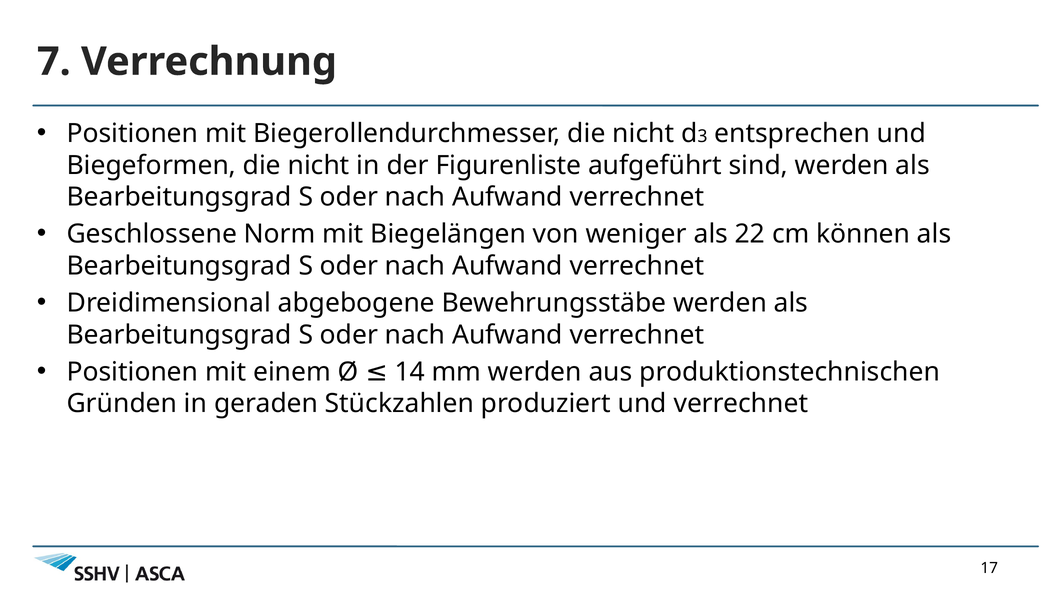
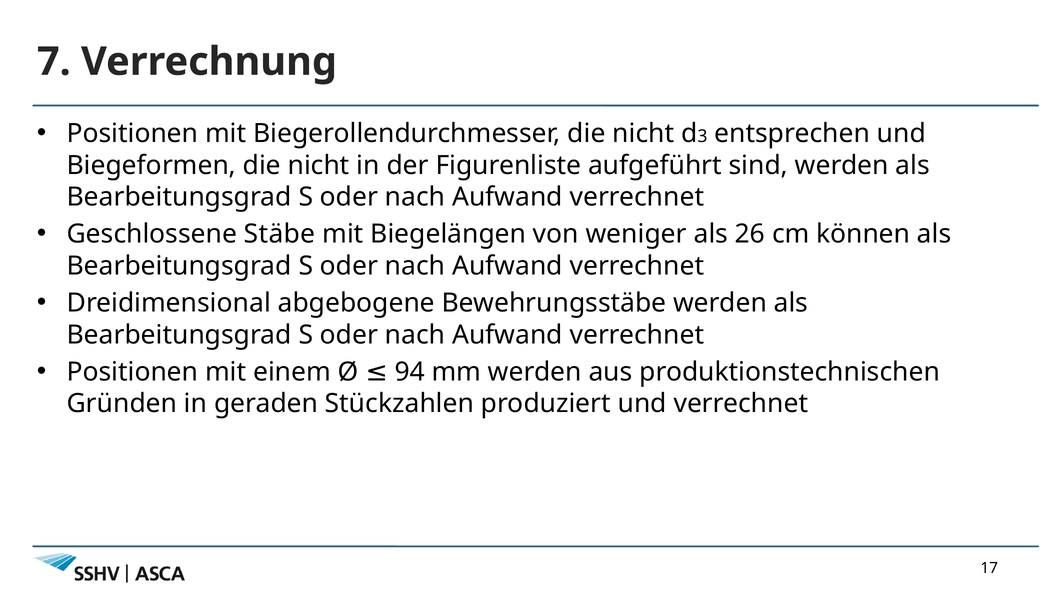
Norm: Norm -> Stäbe
22: 22 -> 26
14: 14 -> 94
